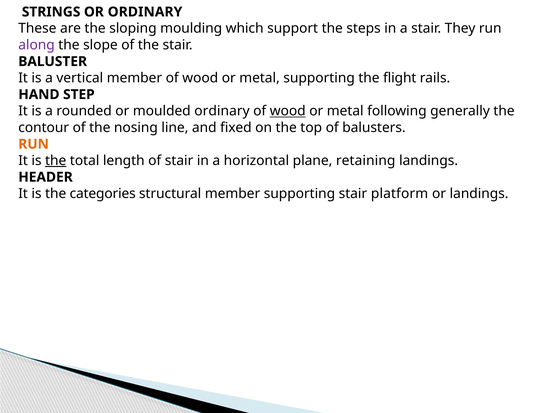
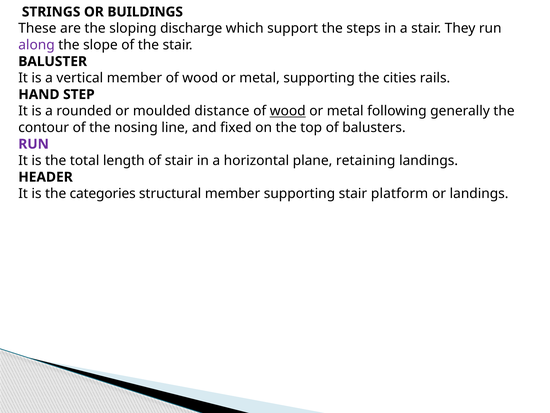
OR ORDINARY: ORDINARY -> BUILDINGS
moulding: moulding -> discharge
flight: flight -> cities
moulded ordinary: ordinary -> distance
RUN at (34, 144) colour: orange -> purple
the at (56, 160) underline: present -> none
